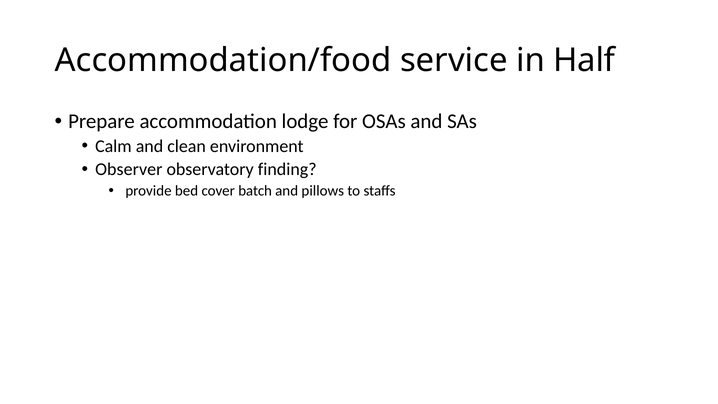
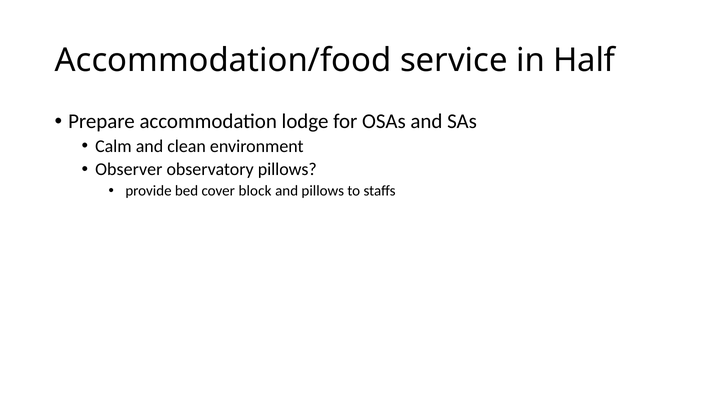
observatory finding: finding -> pillows
batch: batch -> block
